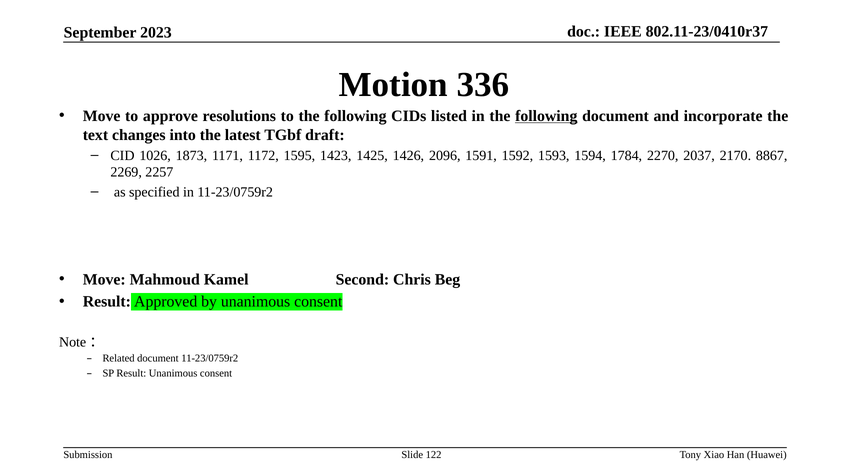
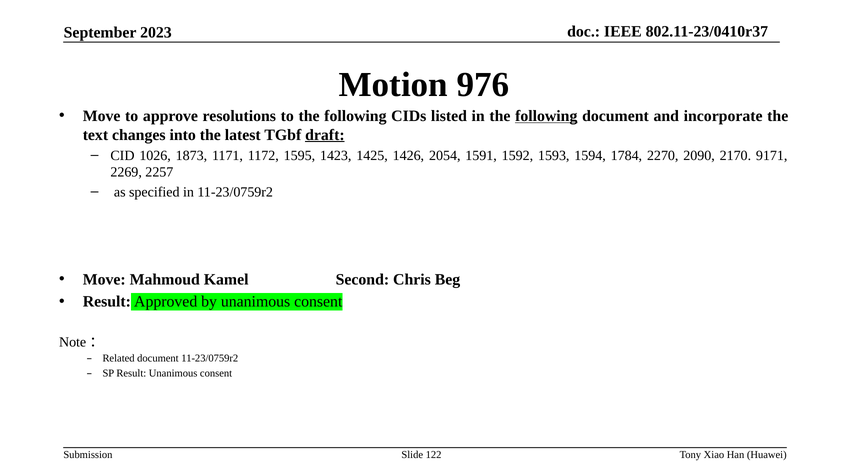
336: 336 -> 976
draft underline: none -> present
2096: 2096 -> 2054
2037: 2037 -> 2090
8867: 8867 -> 9171
